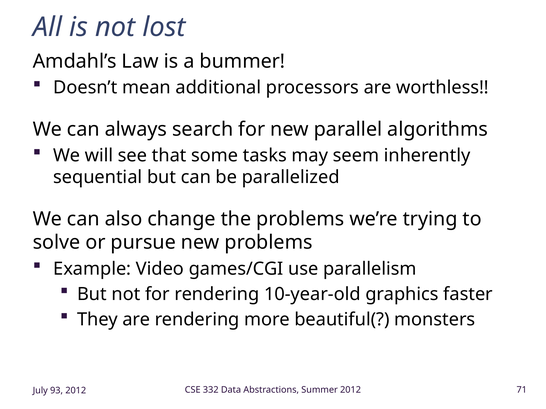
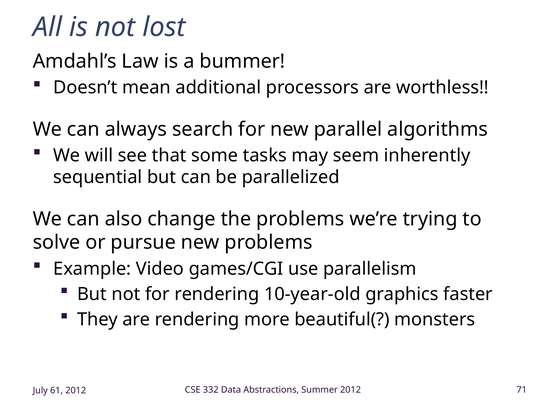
93: 93 -> 61
